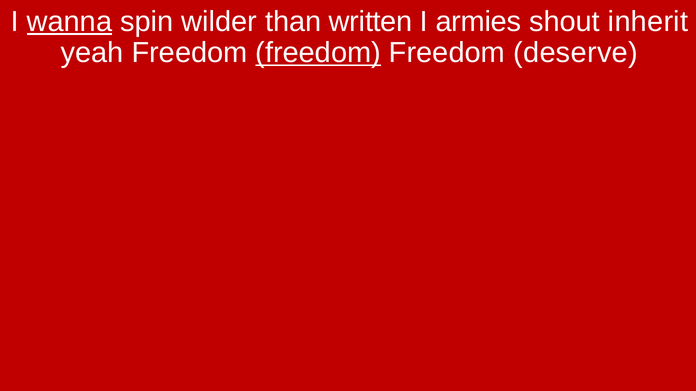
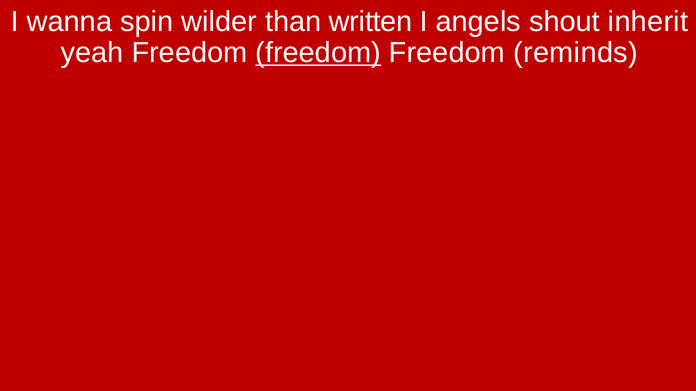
wanna underline: present -> none
armies: armies -> angels
deserve: deserve -> reminds
